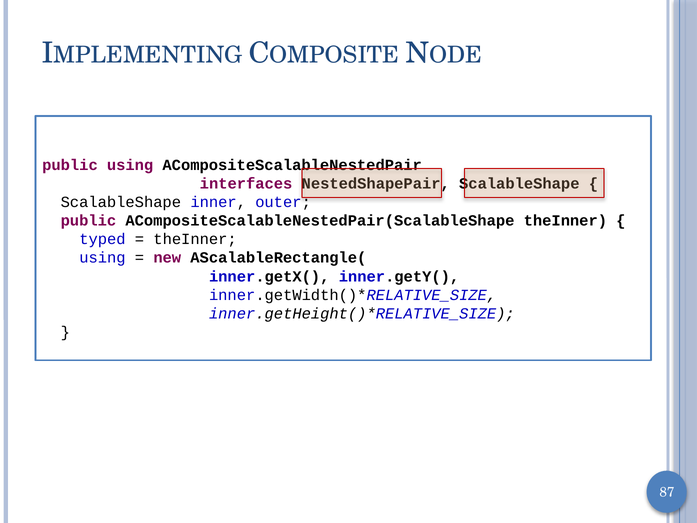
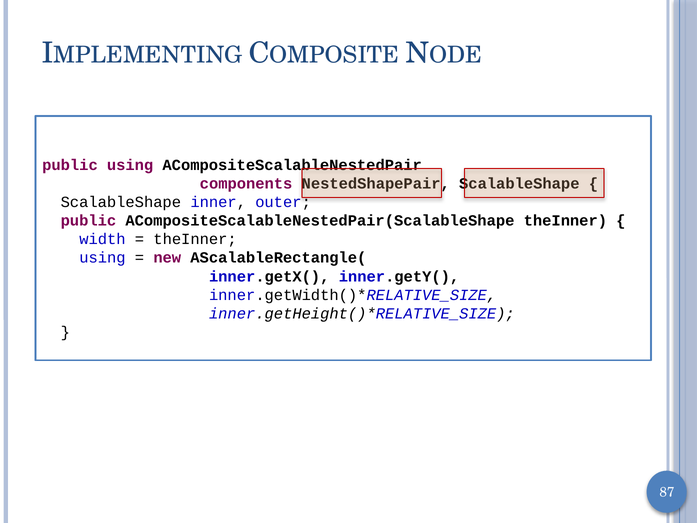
interfaces: interfaces -> components
typed: typed -> width
